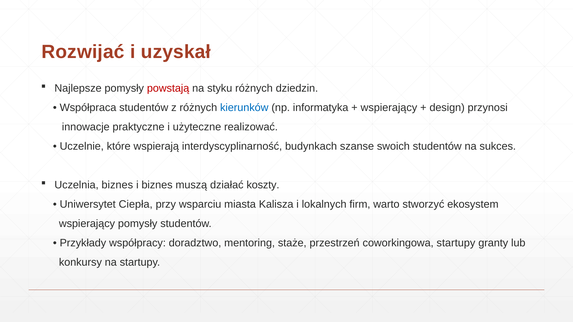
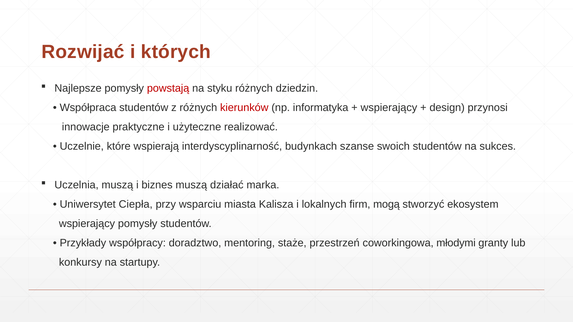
uzyskał: uzyskał -> których
kierunków colour: blue -> red
Uczelnia biznes: biznes -> muszą
koszty: koszty -> marka
warto: warto -> mogą
coworkingowa startupy: startupy -> młodymi
